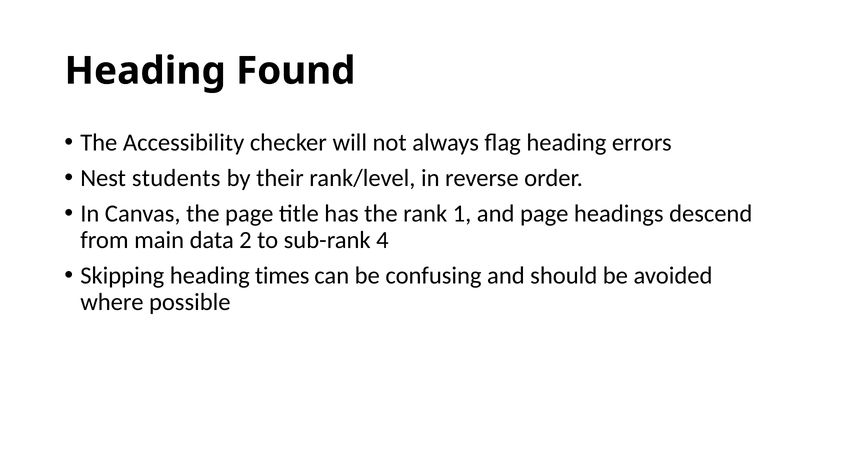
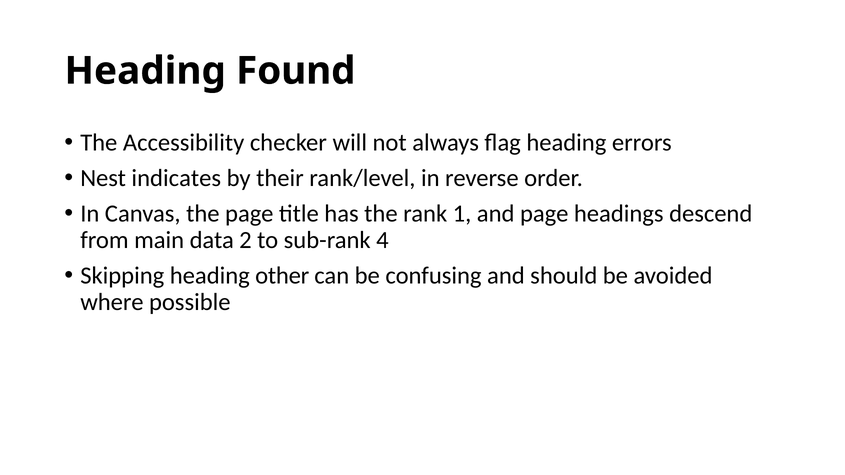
students: students -> indicates
times: times -> other
